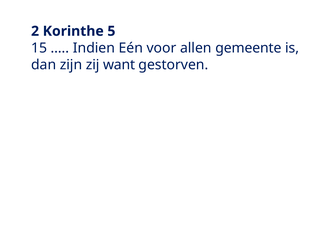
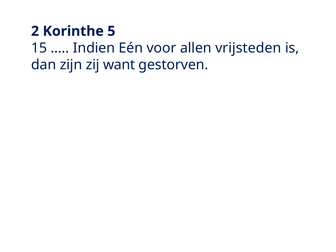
gemeente: gemeente -> vrijsteden
